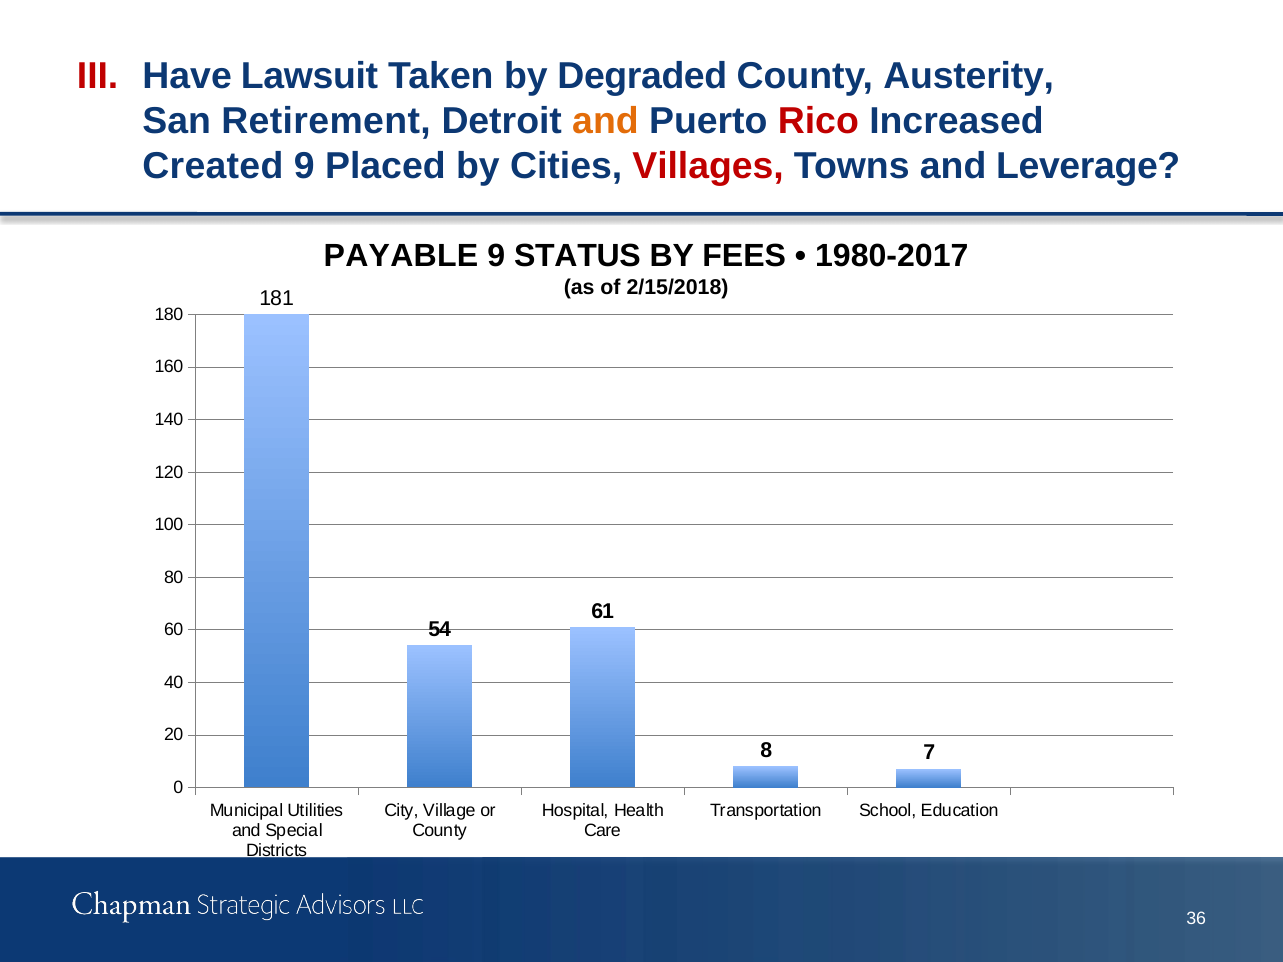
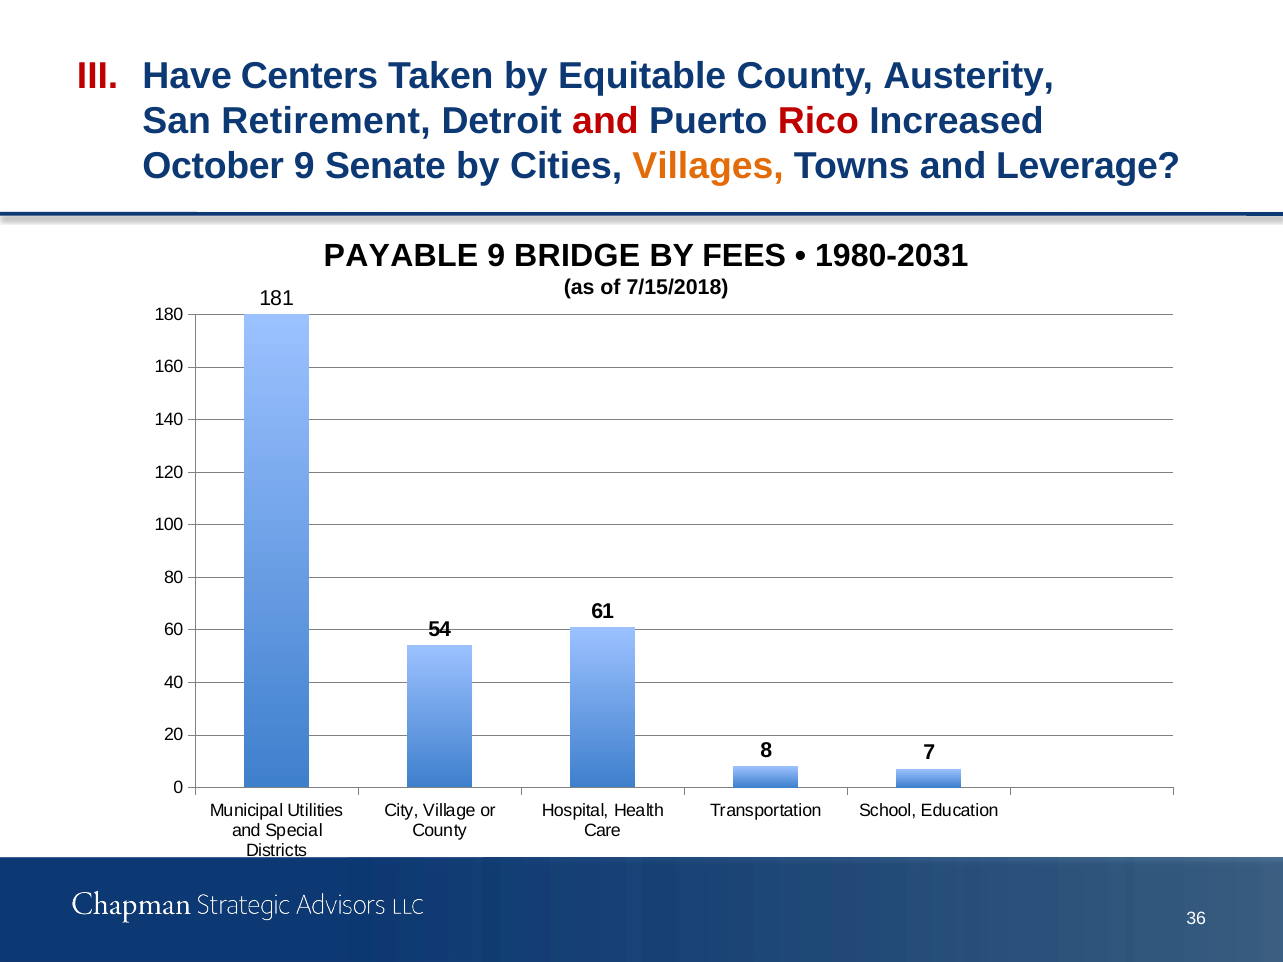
Lawsuit: Lawsuit -> Centers
Degraded: Degraded -> Equitable
and at (605, 121) colour: orange -> red
Created: Created -> October
Placed: Placed -> Senate
Villages colour: red -> orange
STATUS: STATUS -> BRIDGE
1980-2017: 1980-2017 -> 1980-2031
2/15/2018: 2/15/2018 -> 7/15/2018
